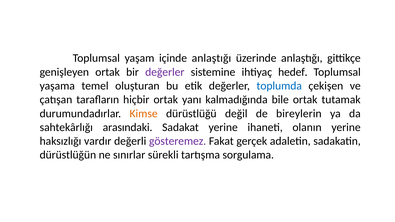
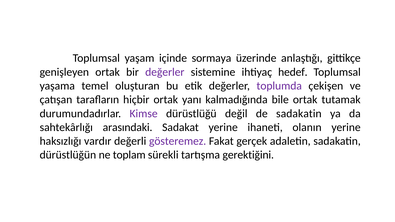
içinde anlaştığı: anlaştığı -> sormaya
toplumda colour: blue -> purple
Kimse colour: orange -> purple
de bireylerin: bireylerin -> sadakatin
sınırlar: sınırlar -> toplam
sorgulama: sorgulama -> gerektiğini
